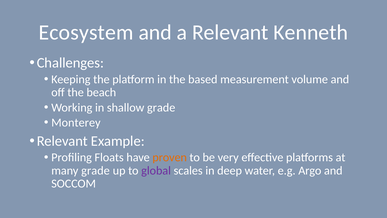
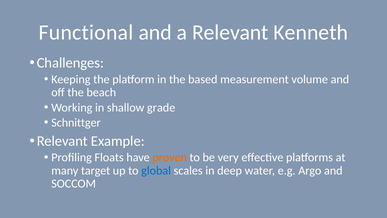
Ecosystem: Ecosystem -> Functional
Monterey: Monterey -> Schnittger
many grade: grade -> target
global colour: purple -> blue
